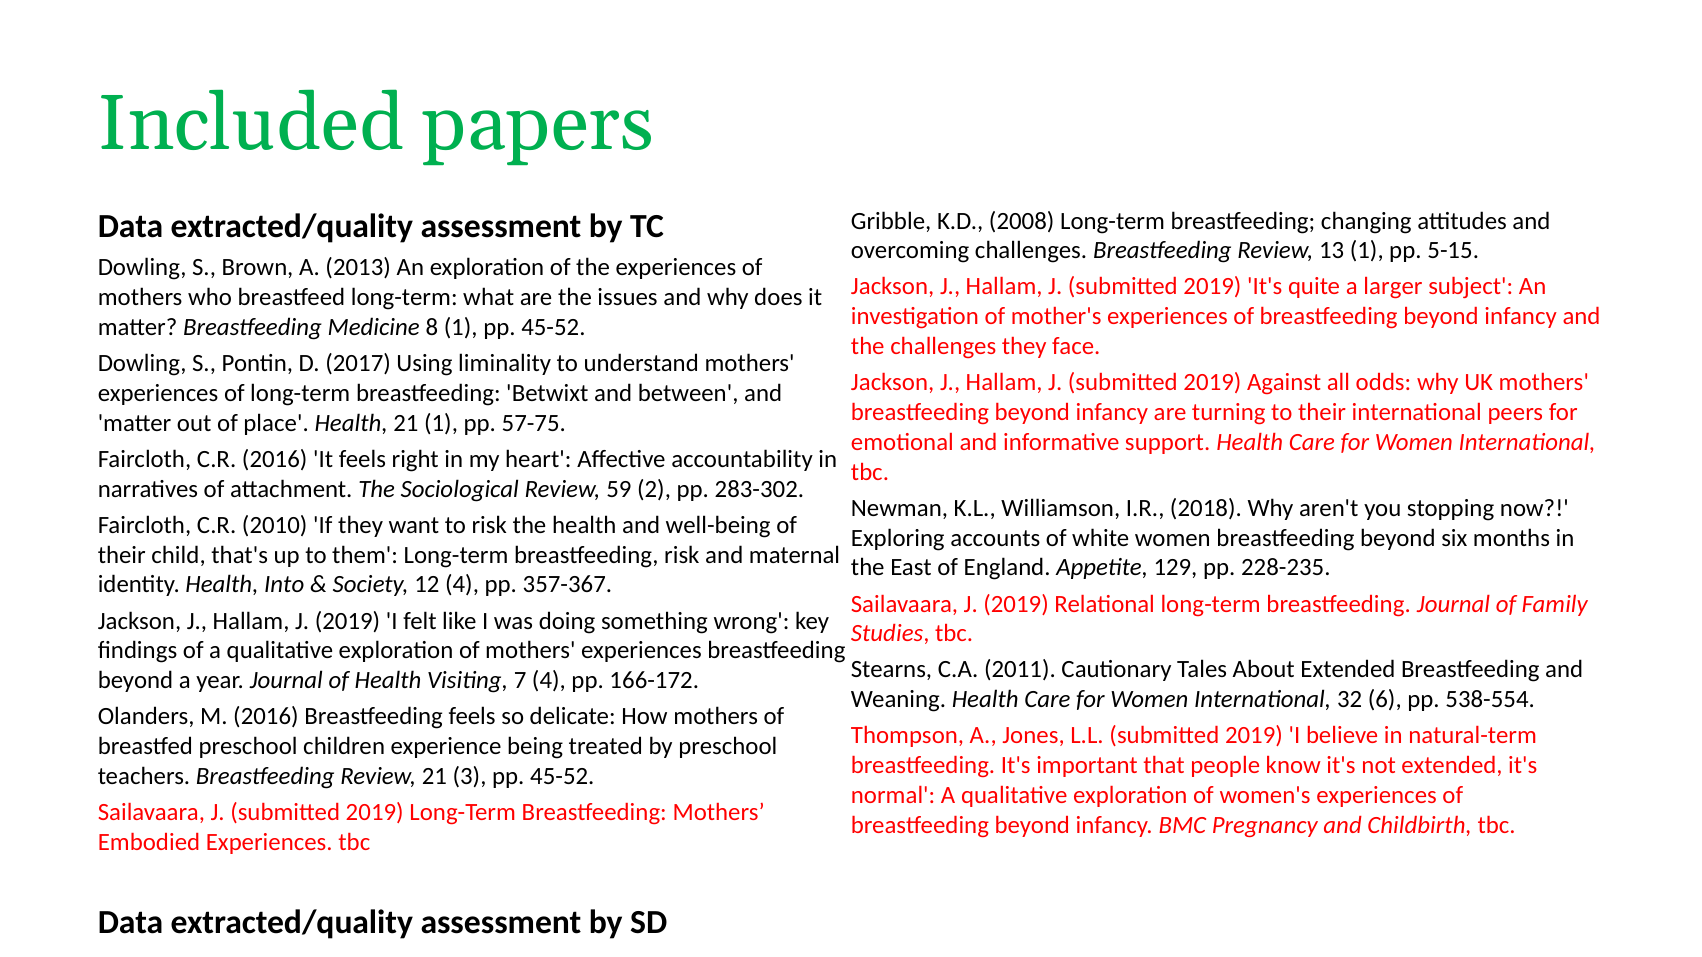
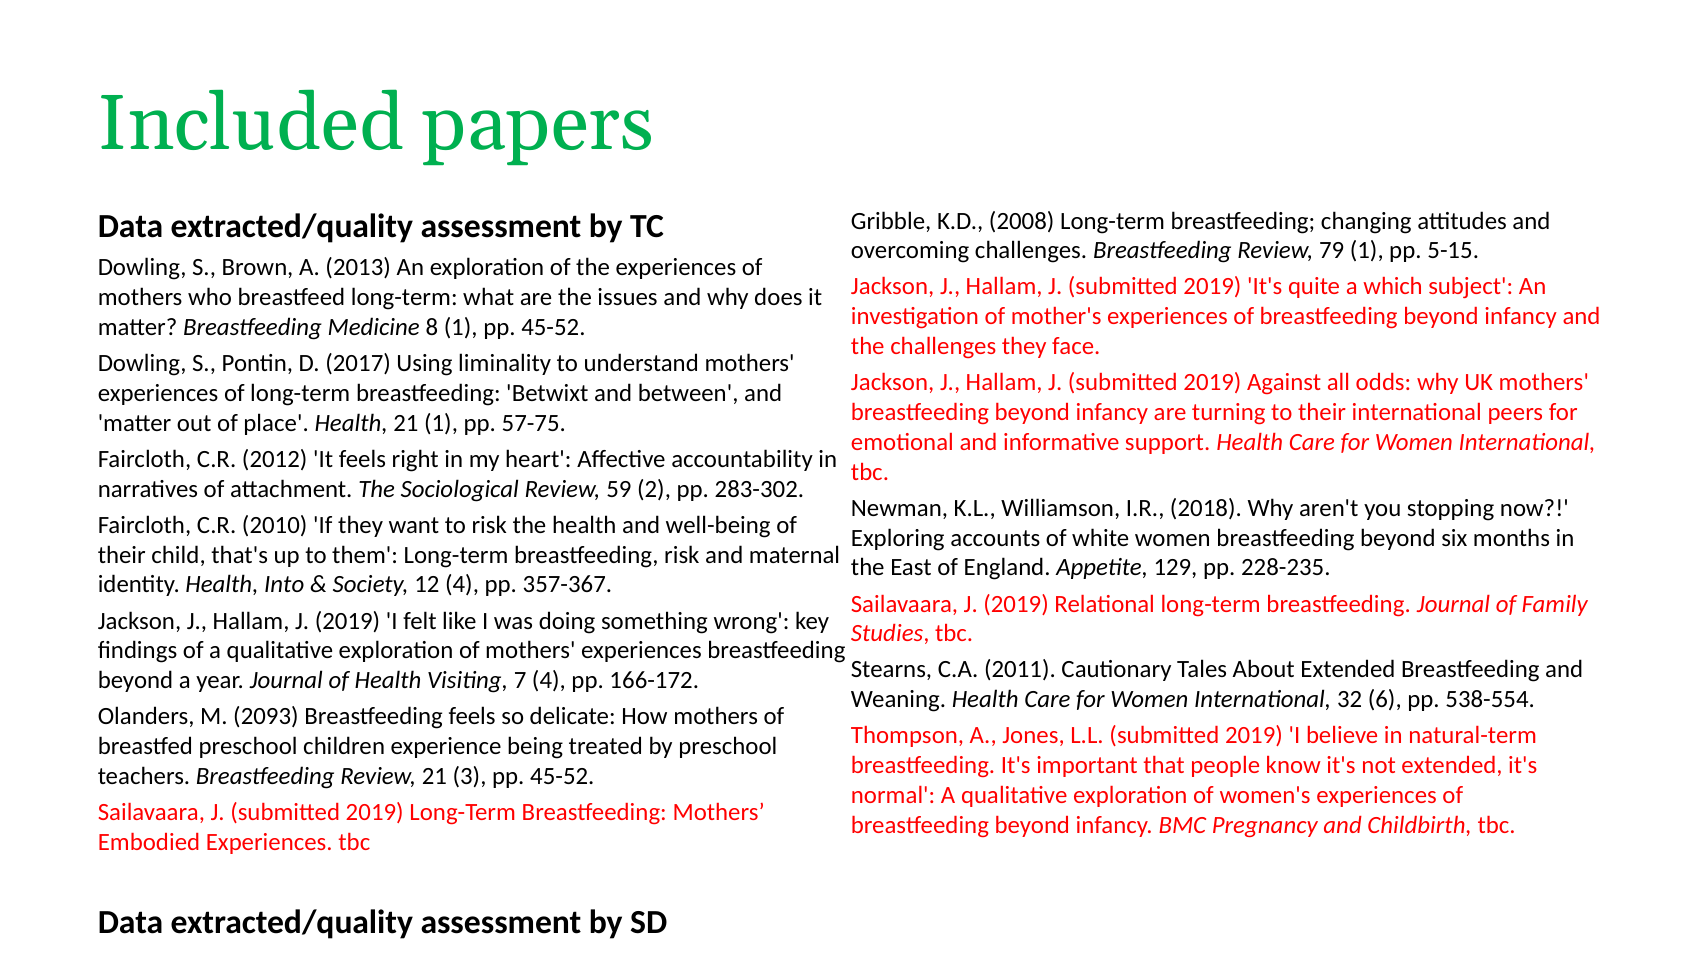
13: 13 -> 79
larger: larger -> which
C.R 2016: 2016 -> 2012
M 2016: 2016 -> 2093
